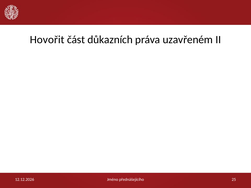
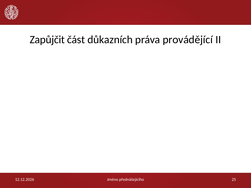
Hovořit: Hovořit -> Zapůjčit
uzavřeném: uzavřeném -> provádějící
